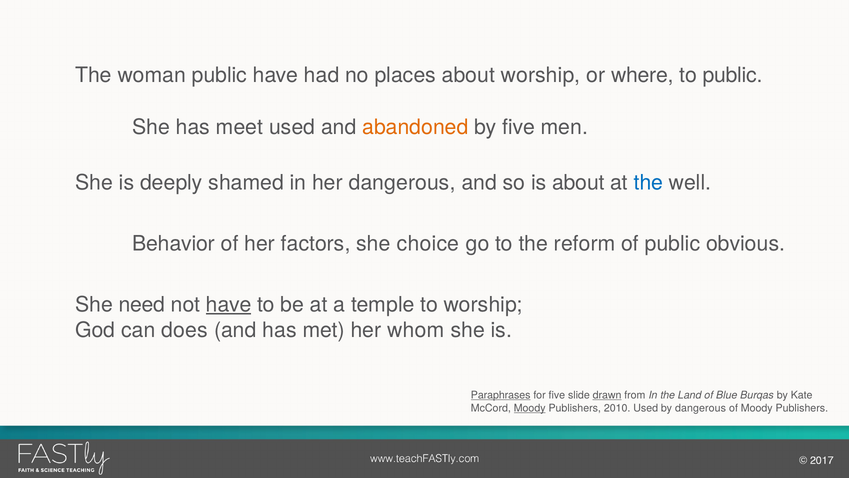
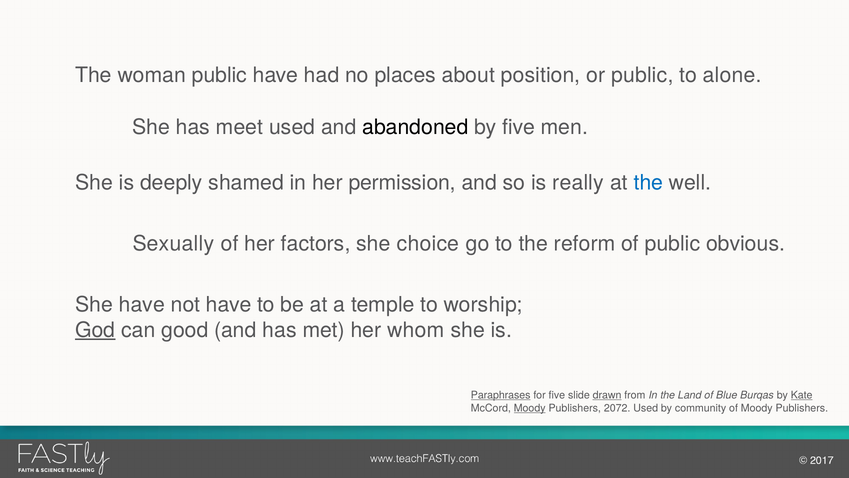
about worship: worship -> position
or where: where -> public
to public: public -> alone
abandoned colour: orange -> black
her dangerous: dangerous -> permission
is about: about -> really
Behavior: Behavior -> Sexually
She need: need -> have
have at (229, 304) underline: present -> none
God underline: none -> present
does: does -> good
Kate underline: none -> present
2010: 2010 -> 2072
by dangerous: dangerous -> community
